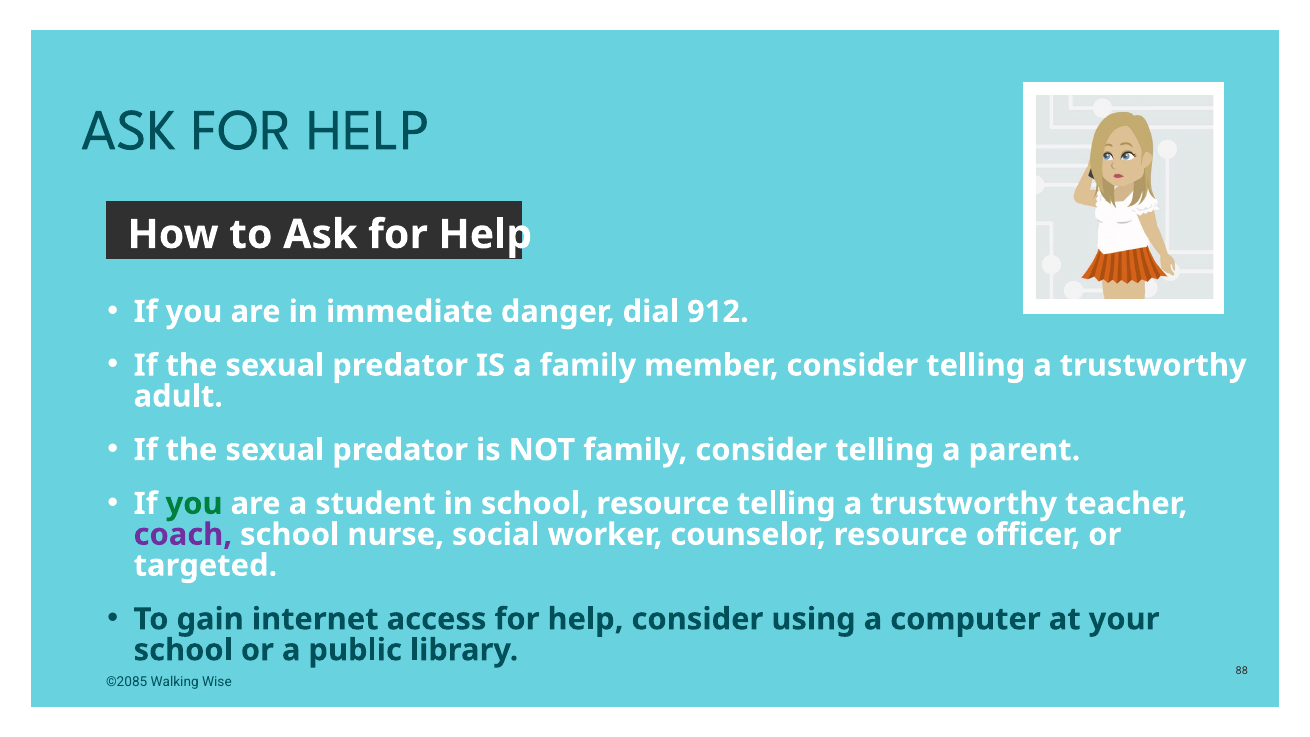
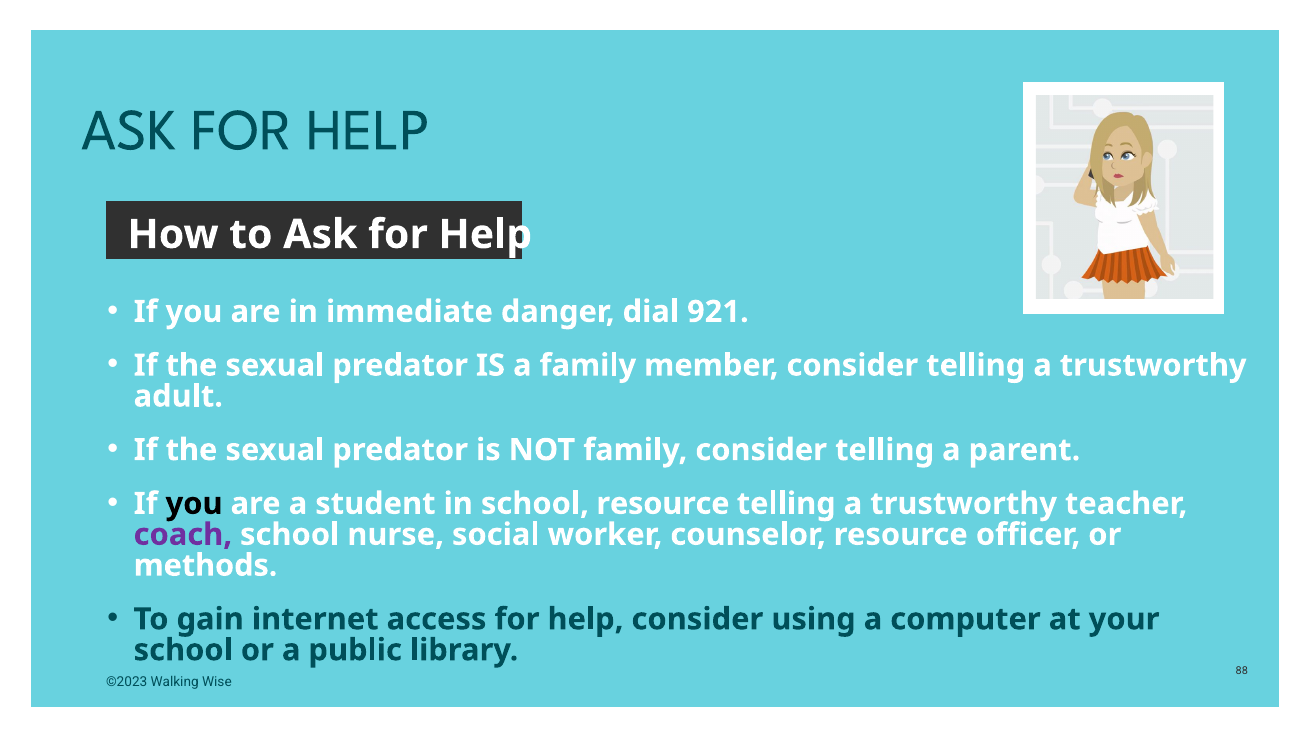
912: 912 -> 921
you at (194, 504) colour: green -> black
targeted: targeted -> methods
©2085: ©2085 -> ©2023
